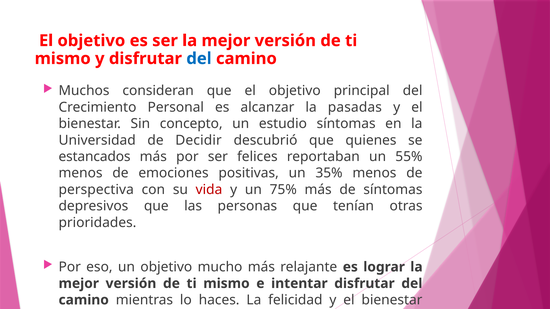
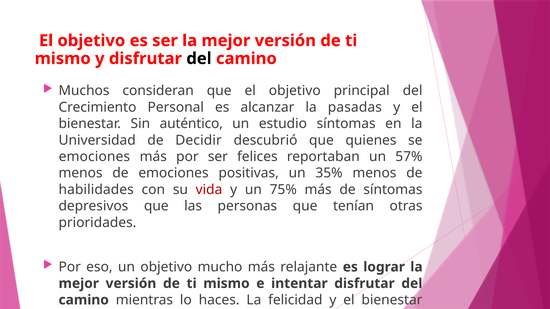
del at (199, 59) colour: blue -> black
concepto: concepto -> auténtico
estancados at (95, 157): estancados -> emociones
55%: 55% -> 57%
perspectiva: perspectiva -> habilidades
